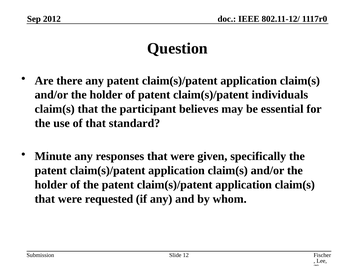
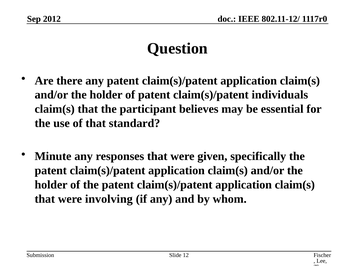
requested: requested -> involving
